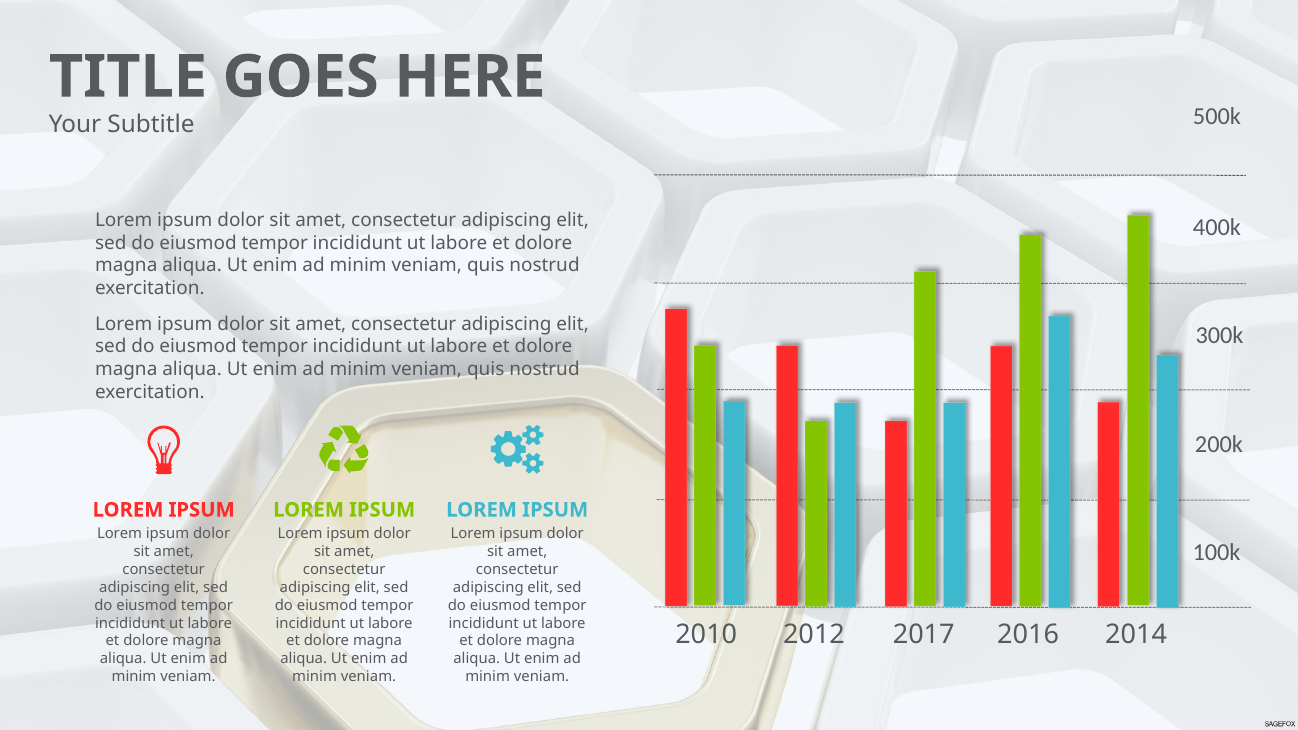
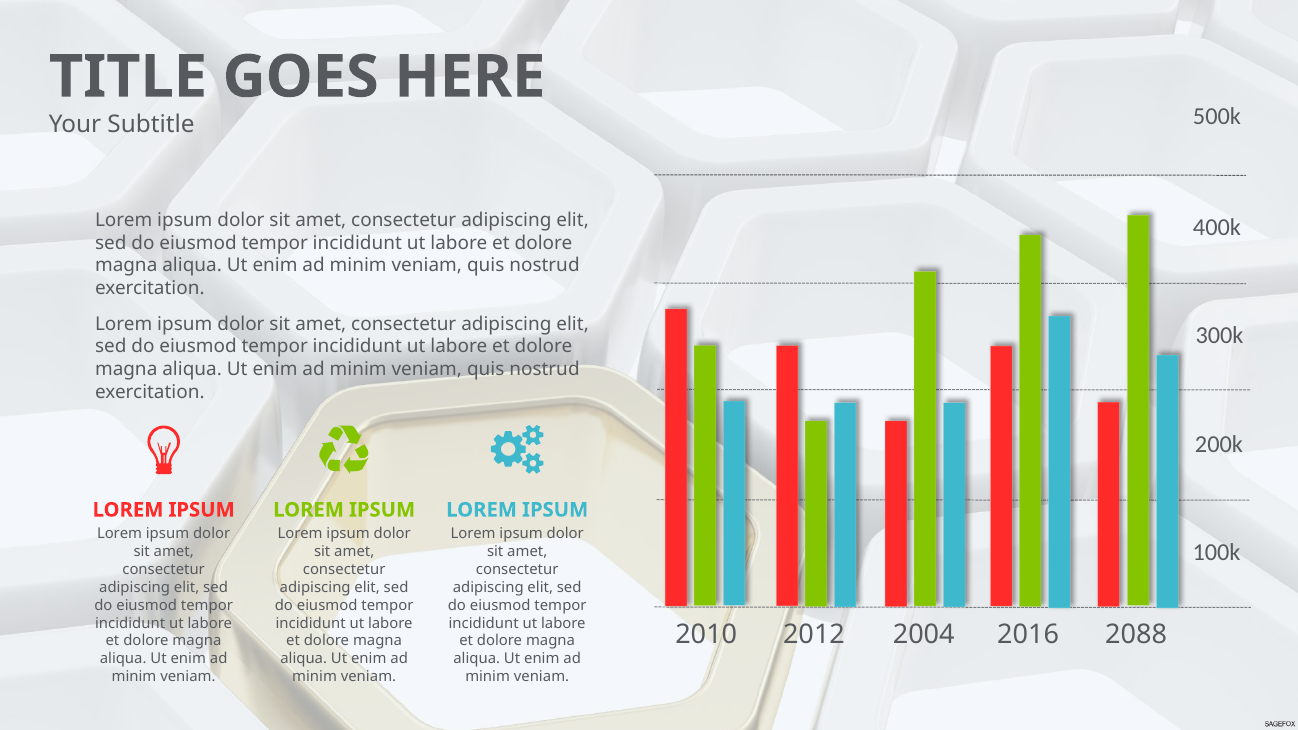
2017: 2017 -> 2004
2014: 2014 -> 2088
